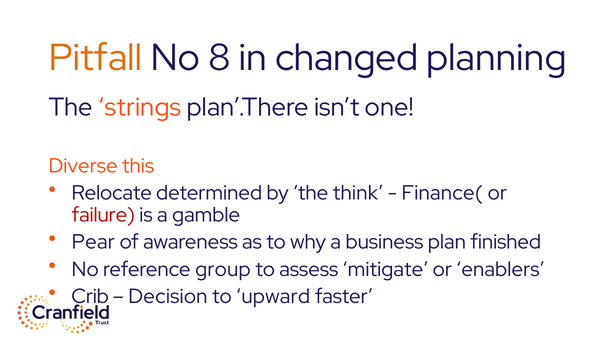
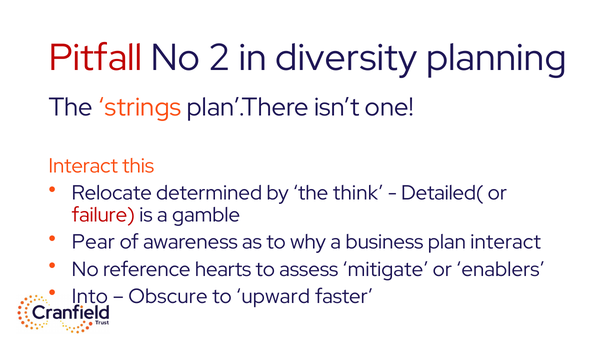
Pitfall colour: orange -> red
8: 8 -> 2
changed: changed -> diversity
Diverse at (83, 166): Diverse -> Interact
Finance(: Finance( -> Detailed(
plan finished: finished -> interact
group: group -> hearts
Crib: Crib -> Into
Decision: Decision -> Obscure
